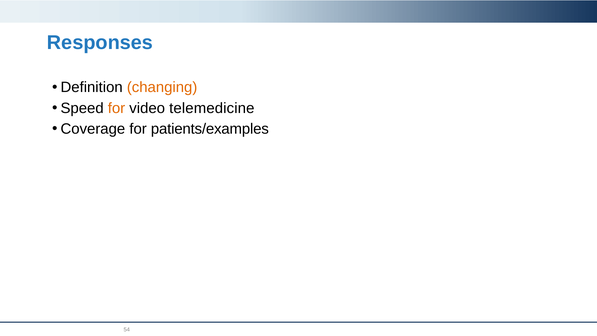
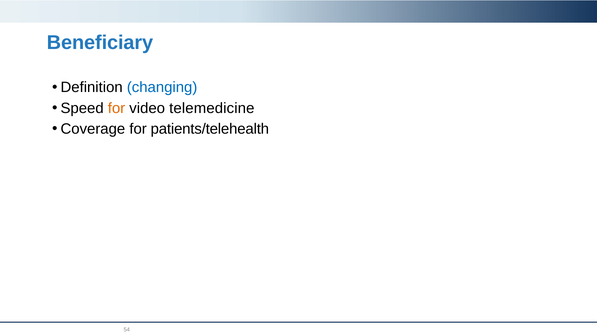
Responses: Responses -> Beneficiary
changing colour: orange -> blue
patients/examples: patients/examples -> patients/telehealth
